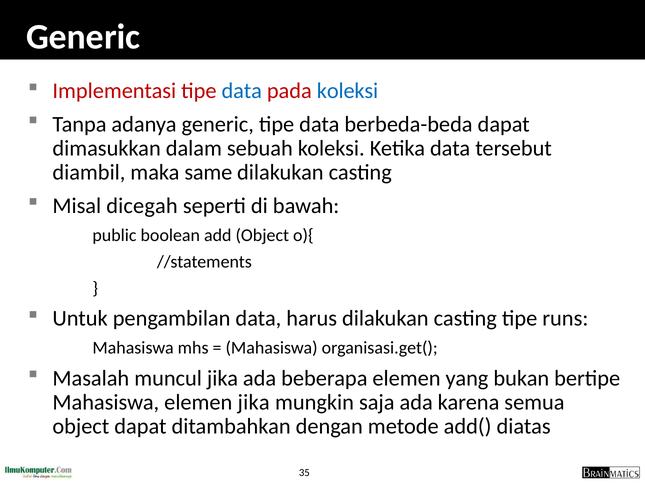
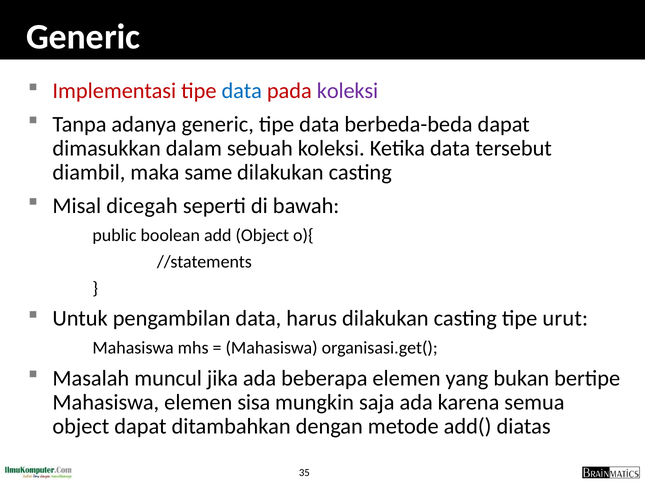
koleksi at (348, 91) colour: blue -> purple
runs: runs -> urut
elemen jika: jika -> sisa
